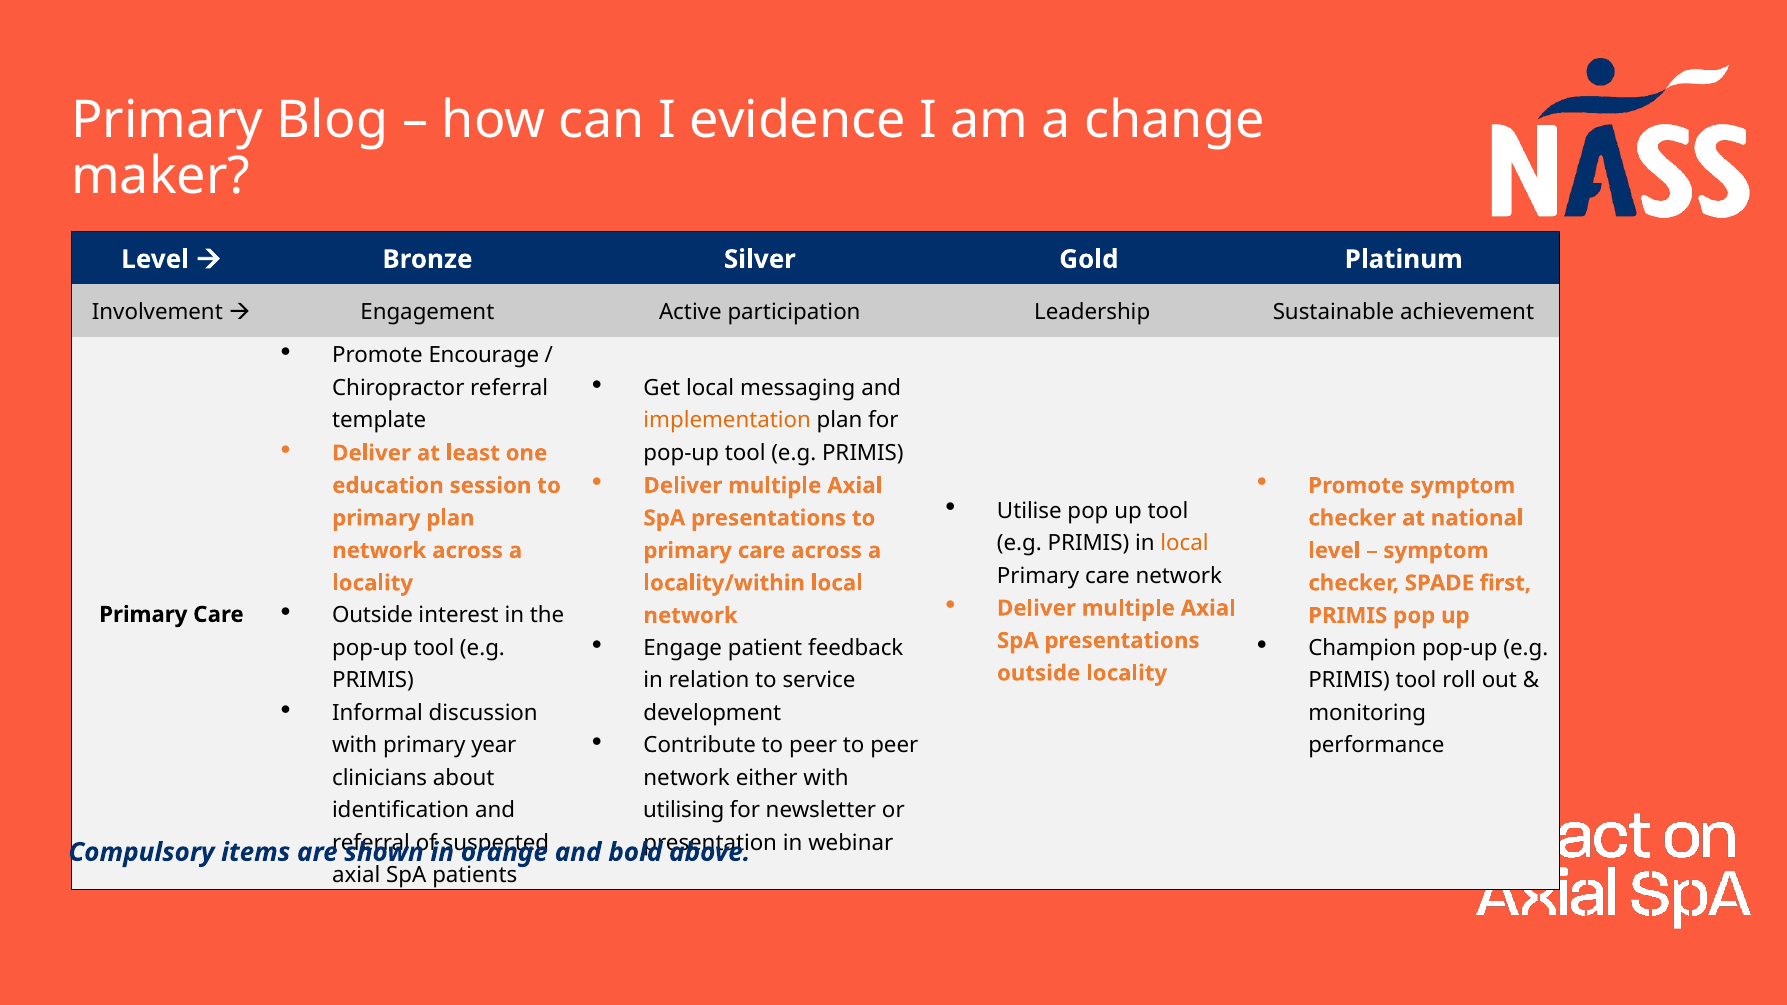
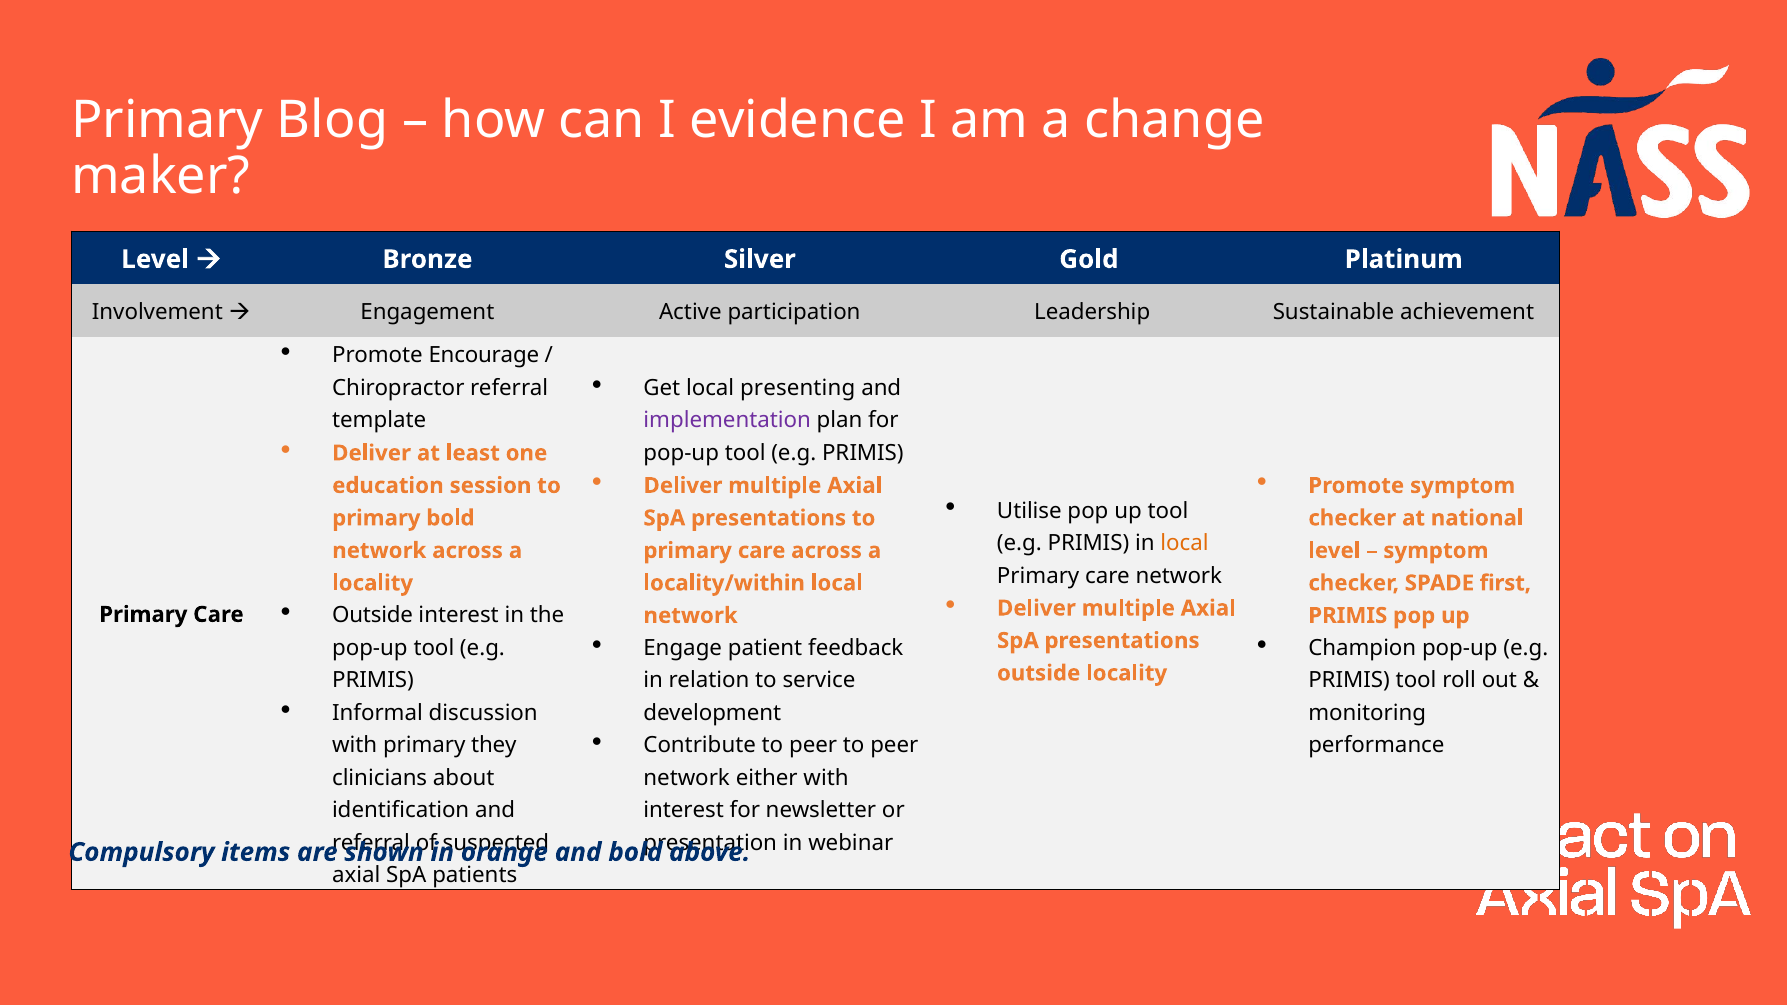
messaging: messaging -> presenting
implementation colour: orange -> purple
primary plan: plan -> bold
year: year -> they
utilising at (684, 811): utilising -> interest
